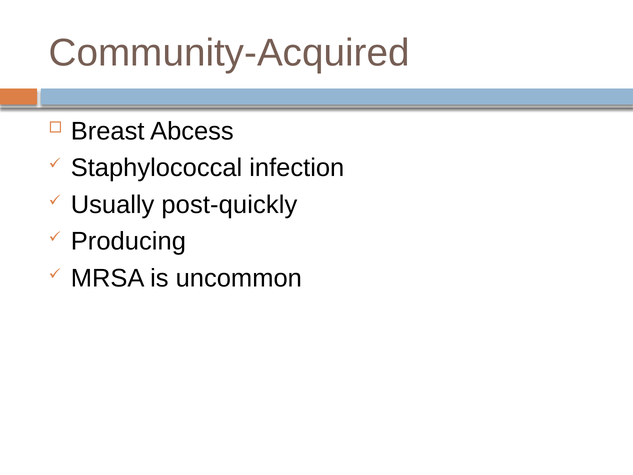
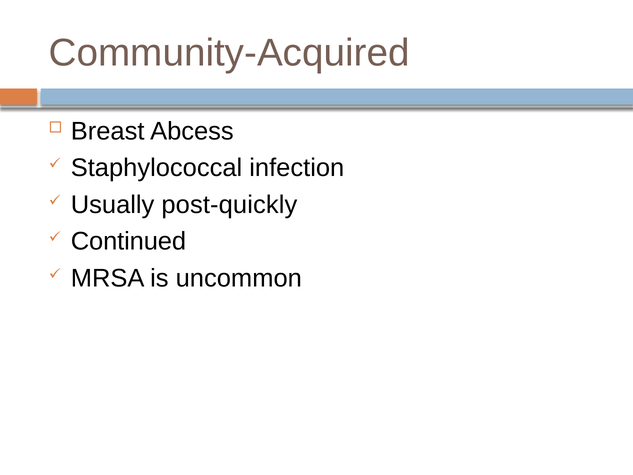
Producing: Producing -> Continued
